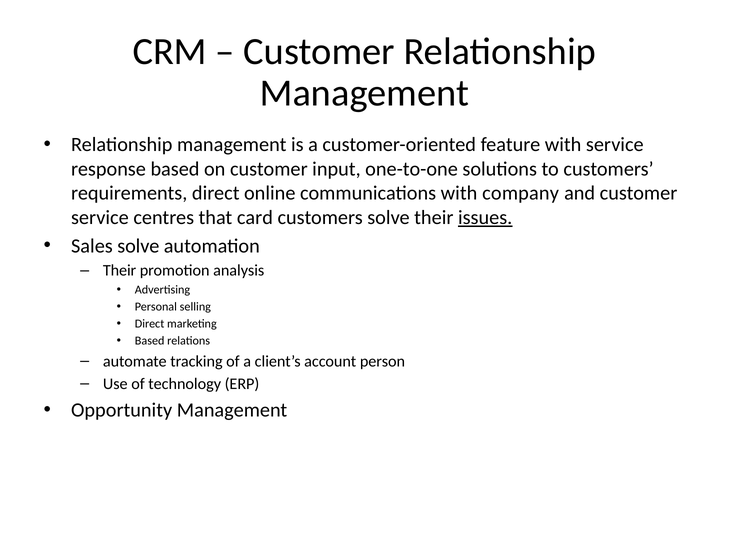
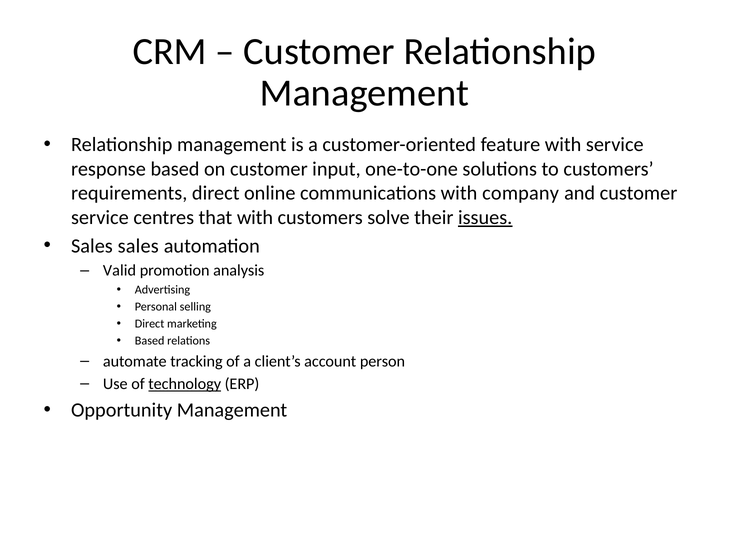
that card: card -> with
Sales solve: solve -> sales
Their at (120, 271): Their -> Valid
technology underline: none -> present
